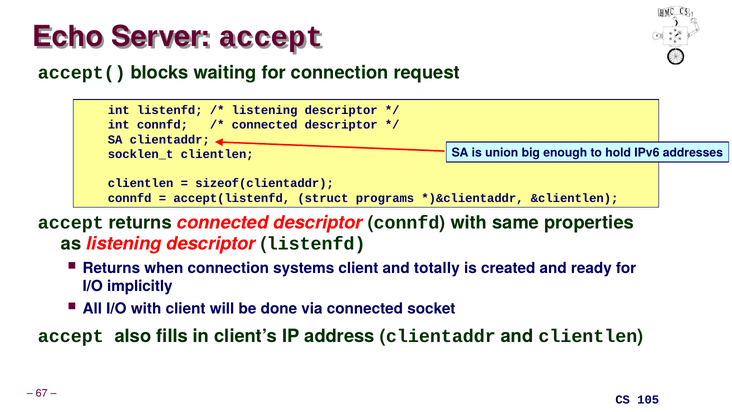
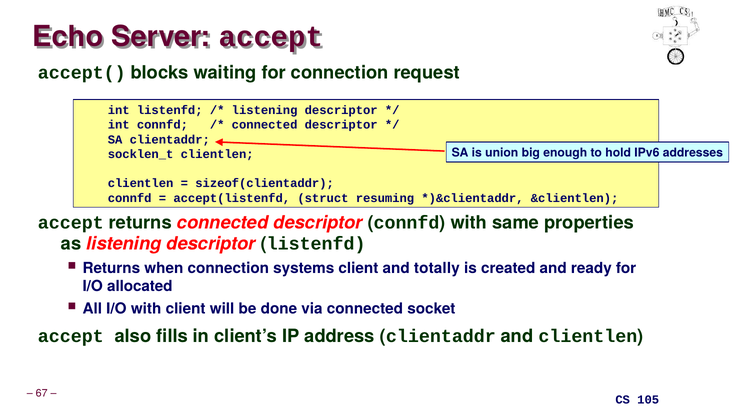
programs: programs -> resuming
implicitly: implicitly -> allocated
